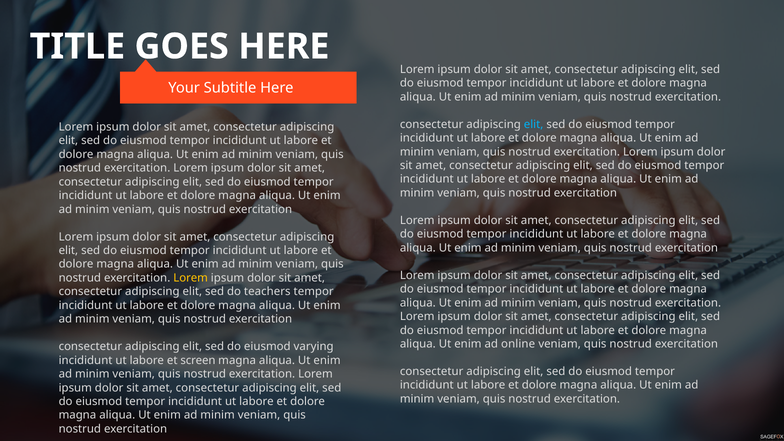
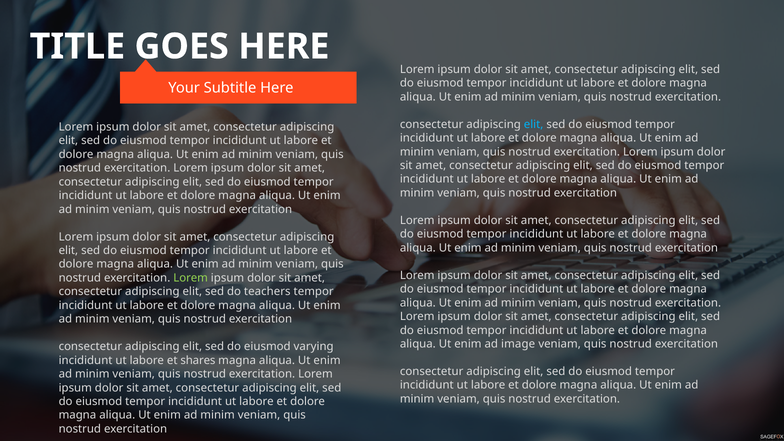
Lorem at (191, 278) colour: yellow -> light green
online: online -> image
screen: screen -> shares
